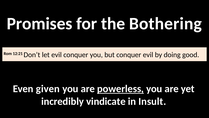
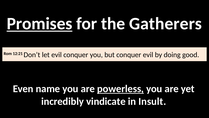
Promises underline: none -> present
Bothering: Bothering -> Gatherers
given: given -> name
